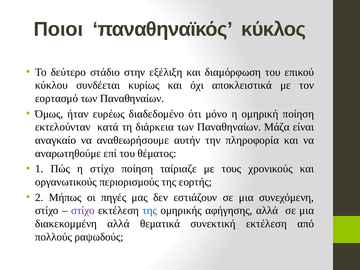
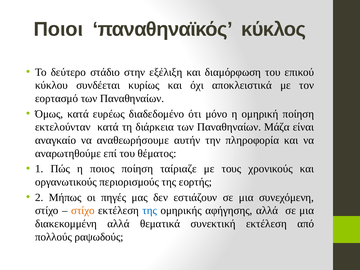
Όμως ήταν: ήταν -> κατά
η στίχο: στίχο -> ποιος
στίχο at (83, 211) colour: purple -> orange
